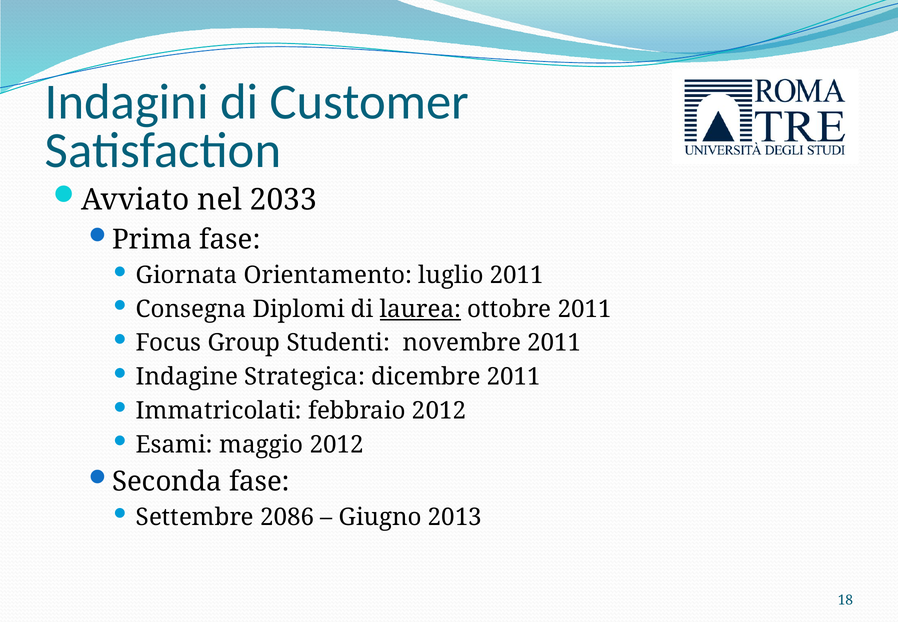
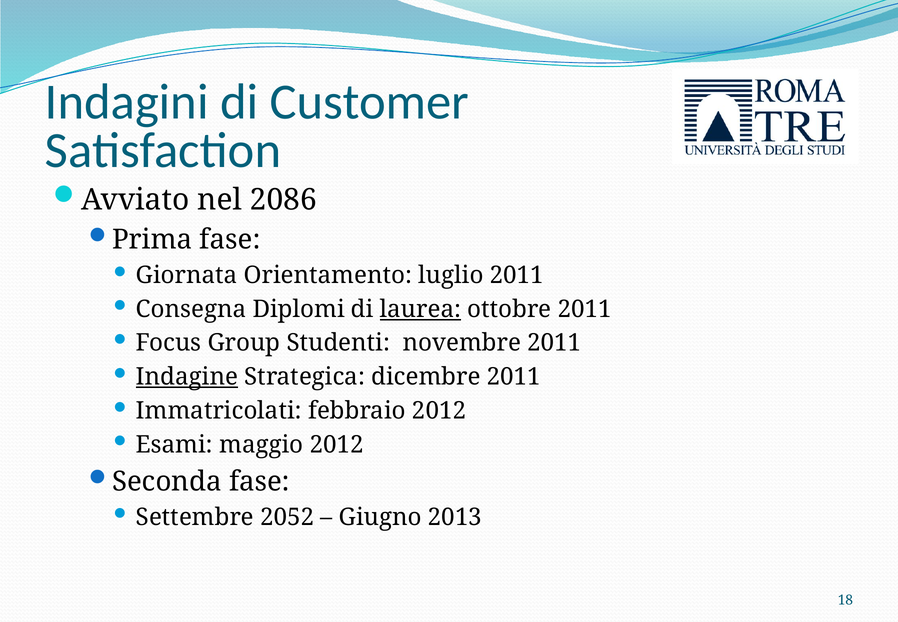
2033: 2033 -> 2086
Indagine underline: none -> present
2086: 2086 -> 2052
